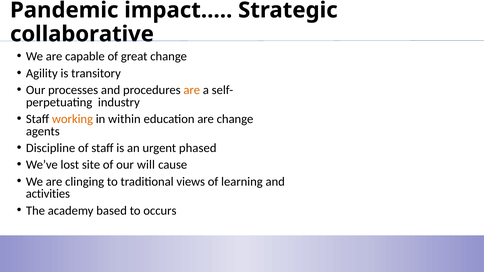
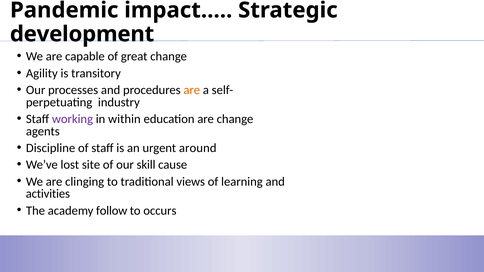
collaborative: collaborative -> development
working colour: orange -> purple
phased: phased -> around
will: will -> skill
based: based -> follow
